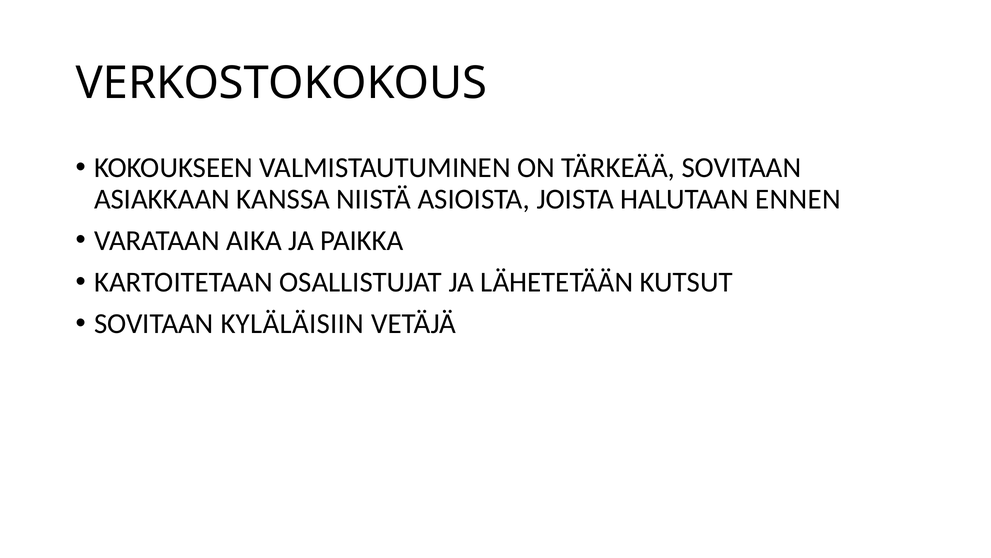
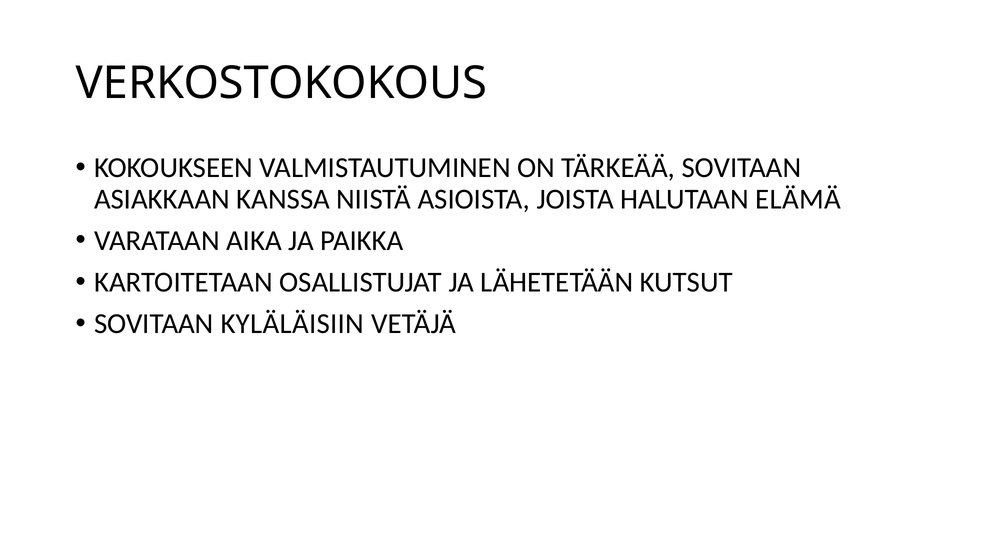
ENNEN: ENNEN -> ELÄMÄ
